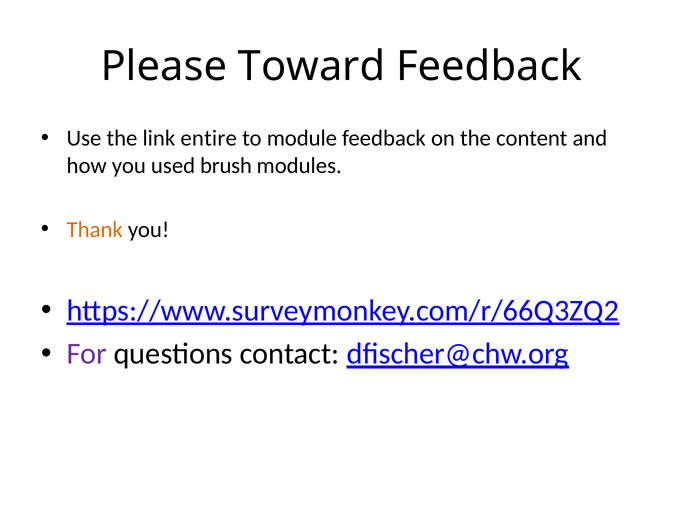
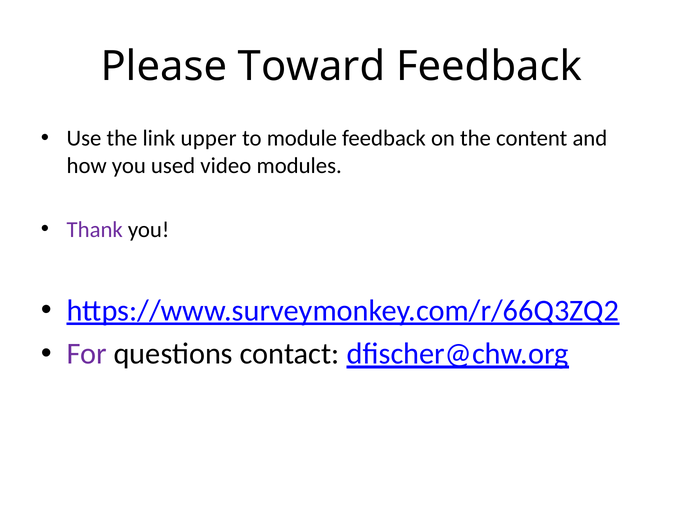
entire: entire -> upper
brush: brush -> video
Thank colour: orange -> purple
